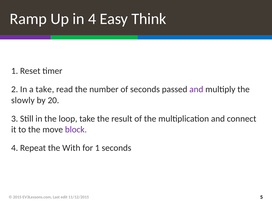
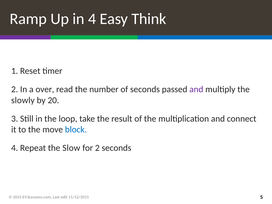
a take: take -> over
block colour: purple -> blue
With: With -> Slow
for 1: 1 -> 2
